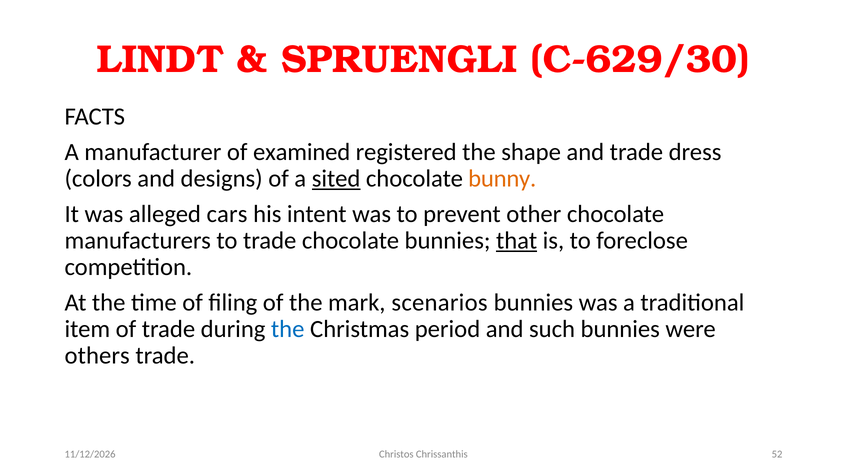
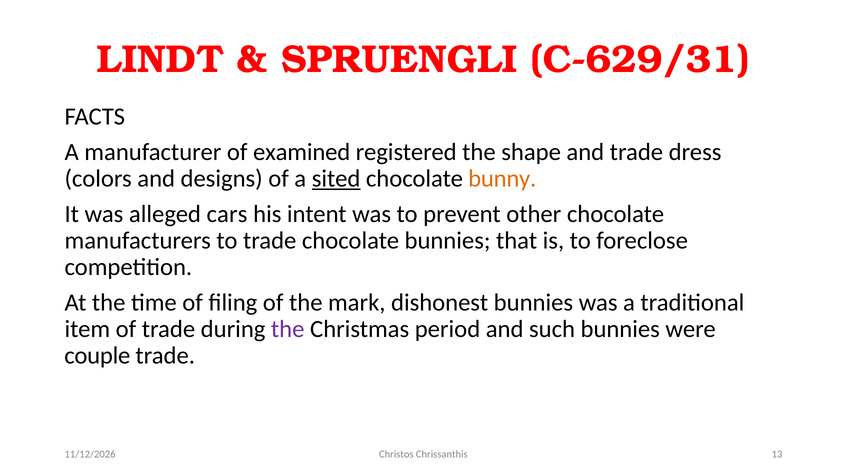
C-629/30: C-629/30 -> C-629/31
that underline: present -> none
scenarios: scenarios -> dishonest
the at (288, 330) colour: blue -> purple
others: others -> couple
52: 52 -> 13
